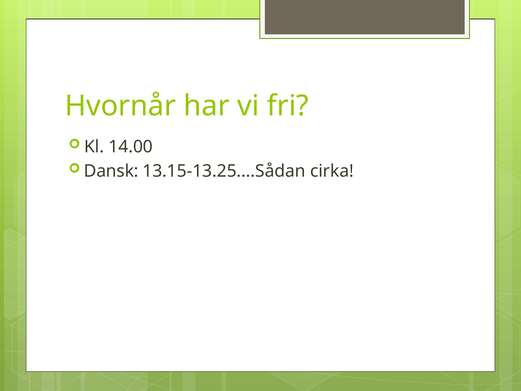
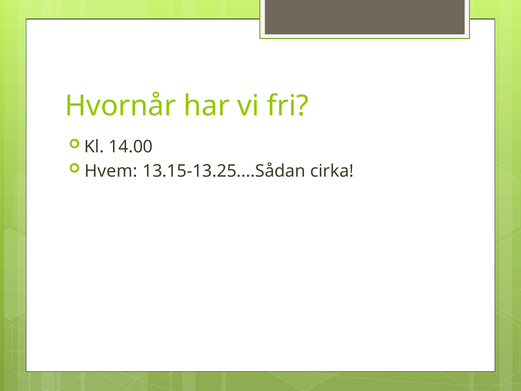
Dansk: Dansk -> Hvem
